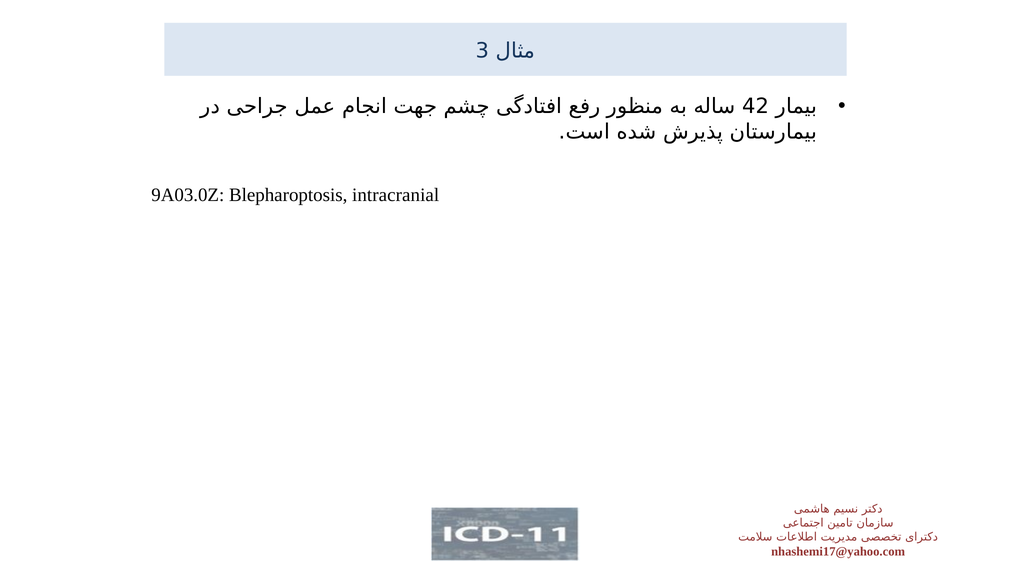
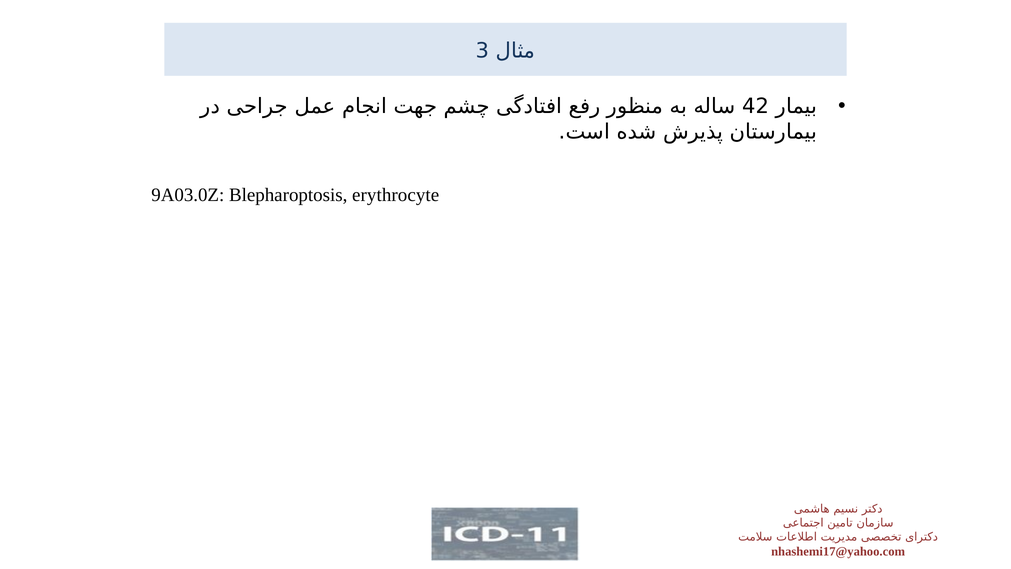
intracranial: intracranial -> erythrocyte
